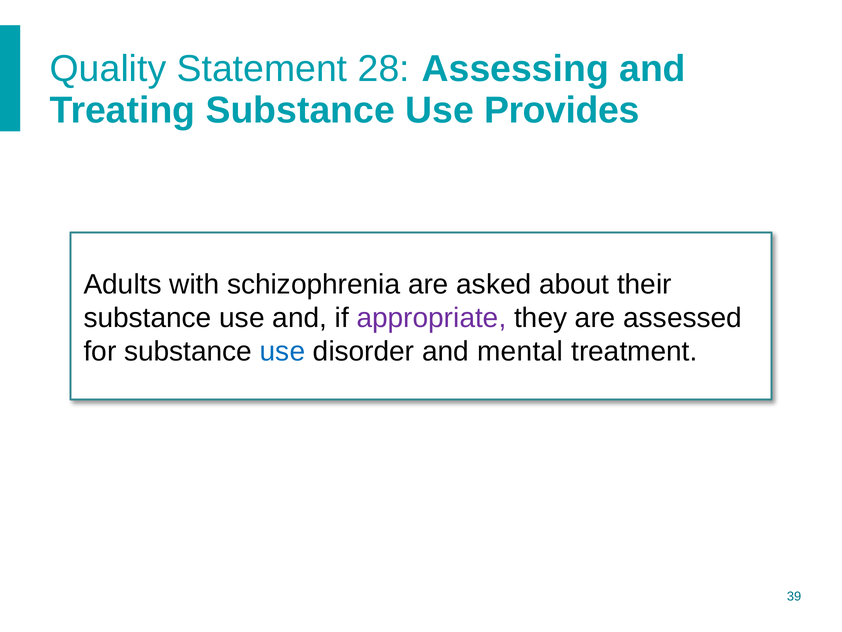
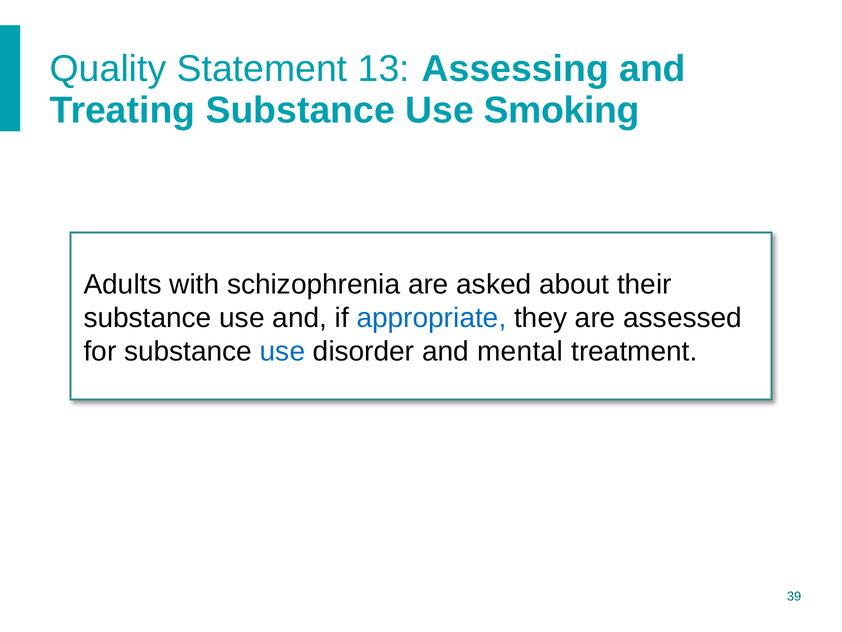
28: 28 -> 13
Provides: Provides -> Smoking
appropriate colour: purple -> blue
